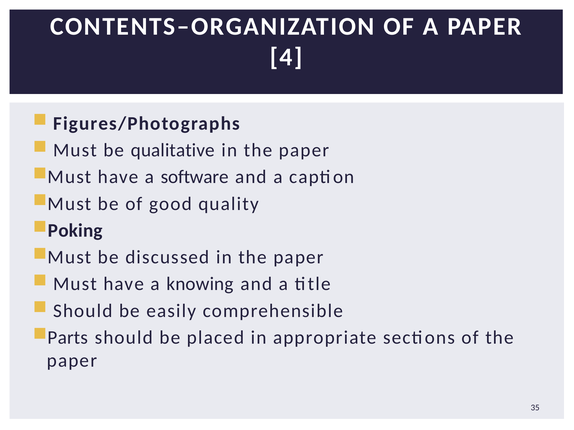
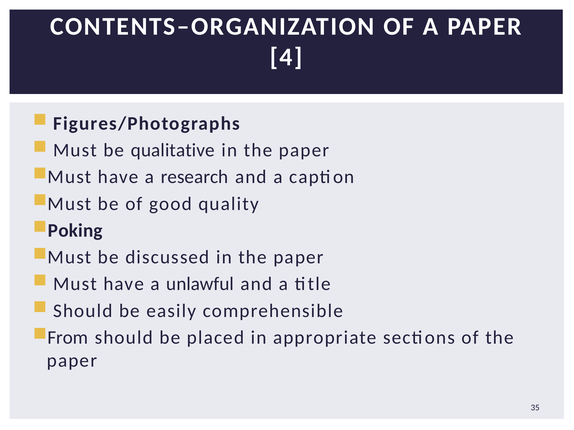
software: software -> research
knowing: knowing -> unlawful
Parts: Parts -> From
